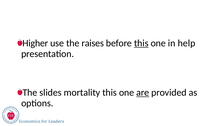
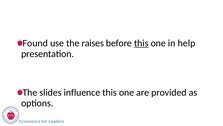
Higher: Higher -> Found
mortality: mortality -> influence
are underline: present -> none
